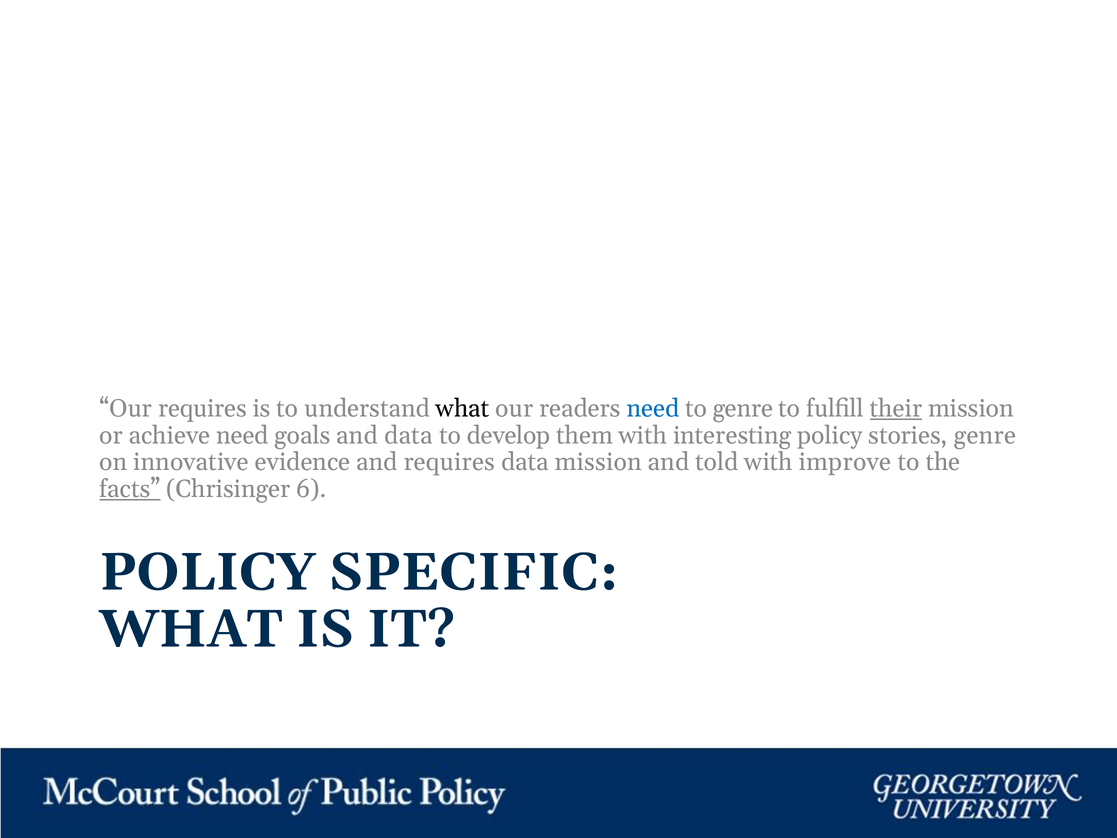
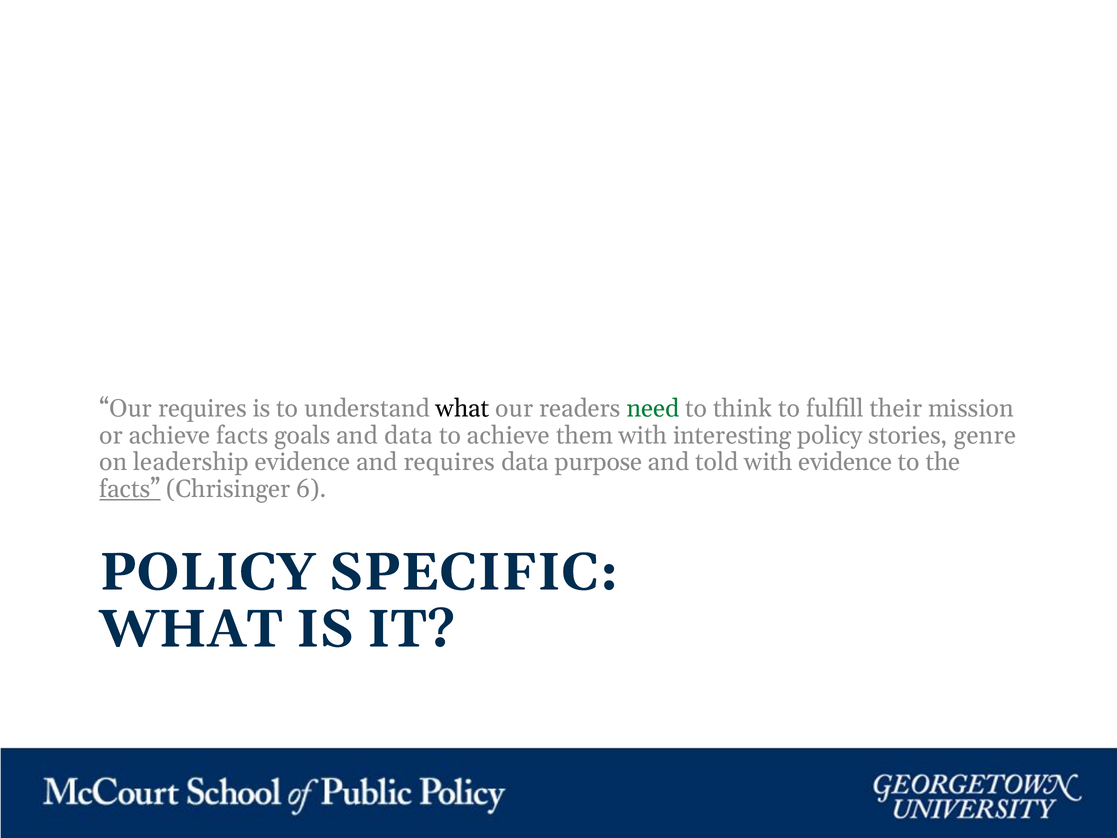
need at (653, 409) colour: blue -> green
to genre: genre -> think
their underline: present -> none
achieve need: need -> facts
to develop: develop -> achieve
innovative: innovative -> leadership
data mission: mission -> purpose
with improve: improve -> evidence
